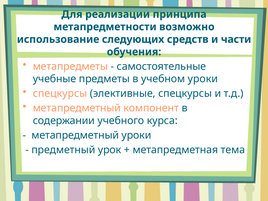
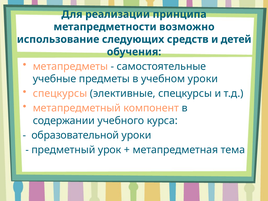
части: части -> детей
метапредметный at (75, 135): метапредметный -> образовательной
